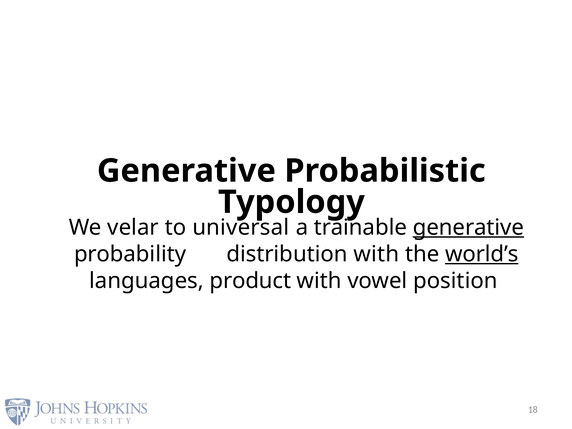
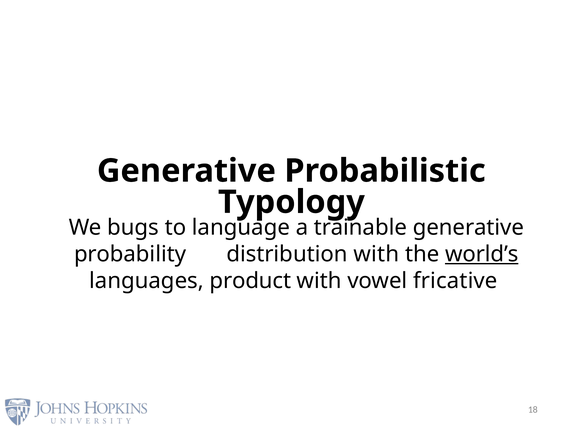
velar: velar -> bugs
universal: universal -> language
generative at (468, 228) underline: present -> none
position: position -> fricative
